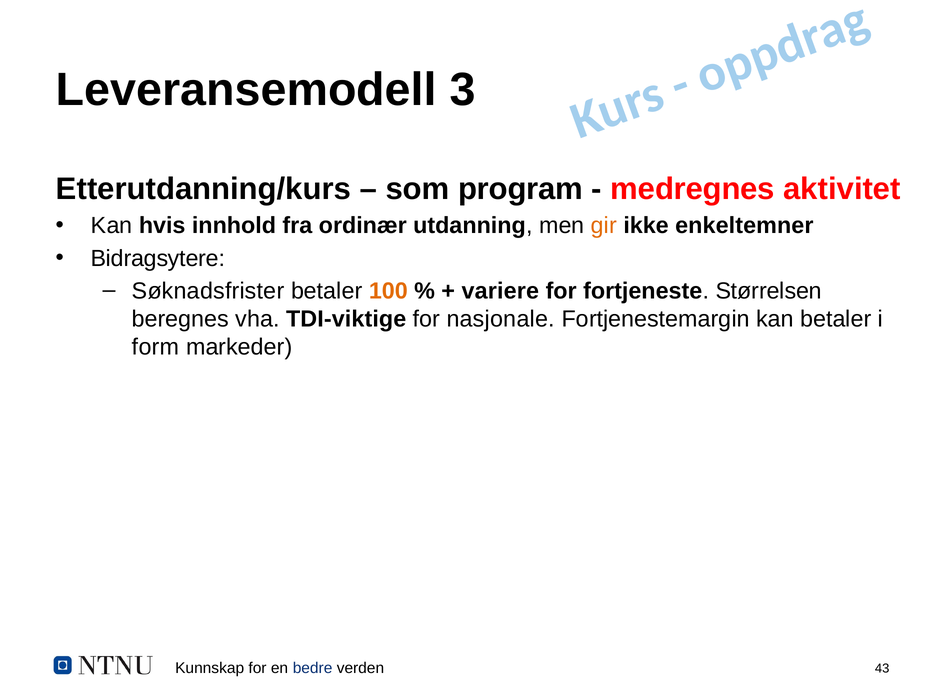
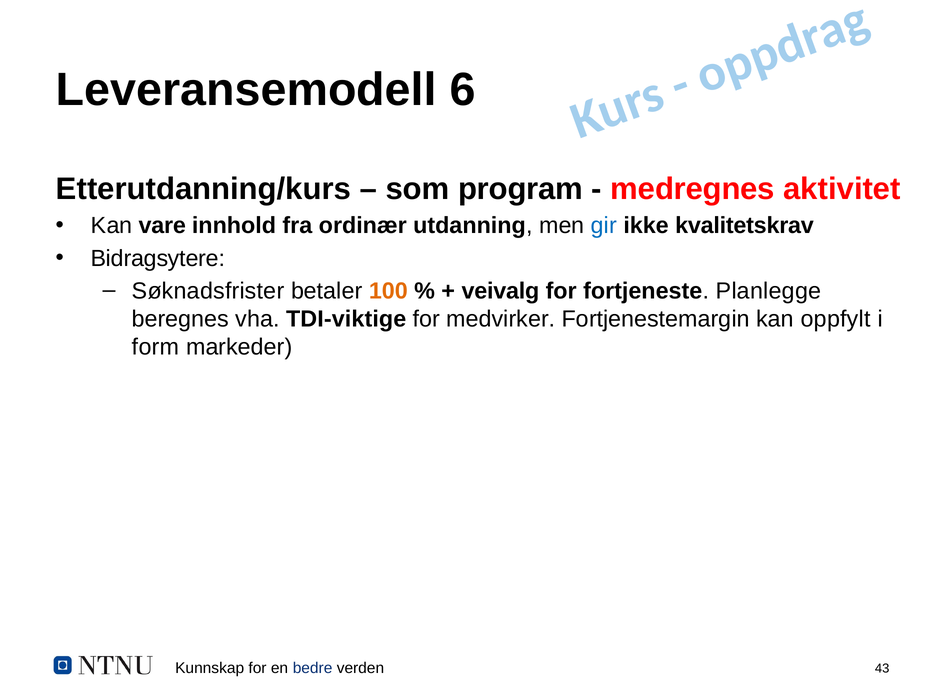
3: 3 -> 6
hvis: hvis -> vare
gir colour: orange -> blue
enkeltemner: enkeltemner -> kvalitetskrav
variere: variere -> veivalg
Størrelsen: Størrelsen -> Planlegge
nasjonale: nasjonale -> medvirker
kan betaler: betaler -> oppfylt
